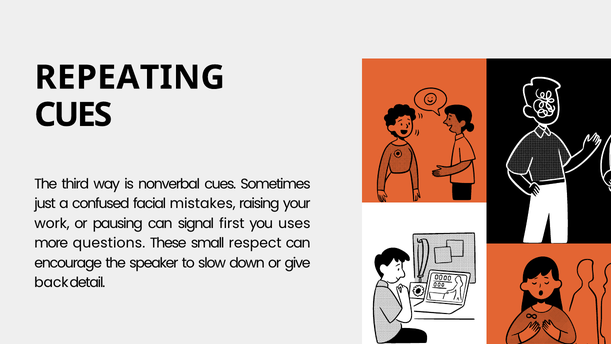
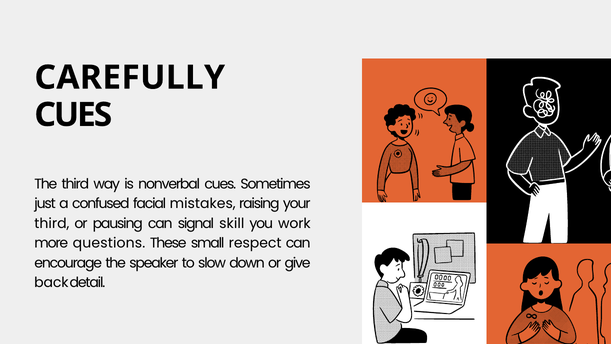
REPEATING: REPEATING -> CAREFULLY
work at (52, 223): work -> third
first: first -> skill
uses: uses -> work
